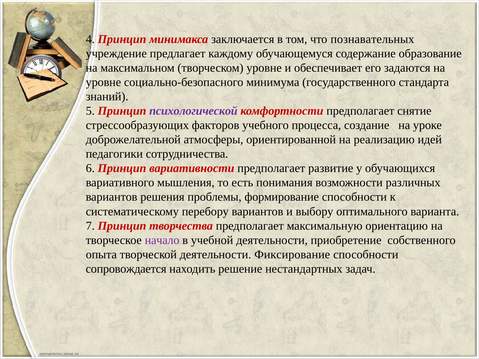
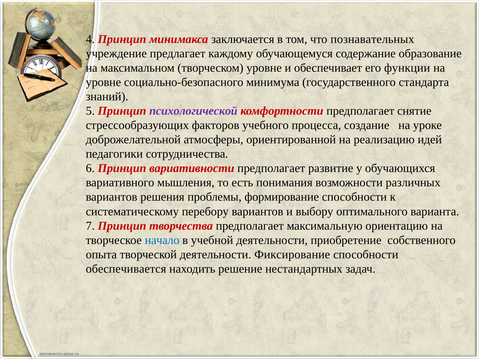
задаются: задаются -> функции
начало colour: purple -> blue
сопровождается: сопровождается -> обеспечивается
